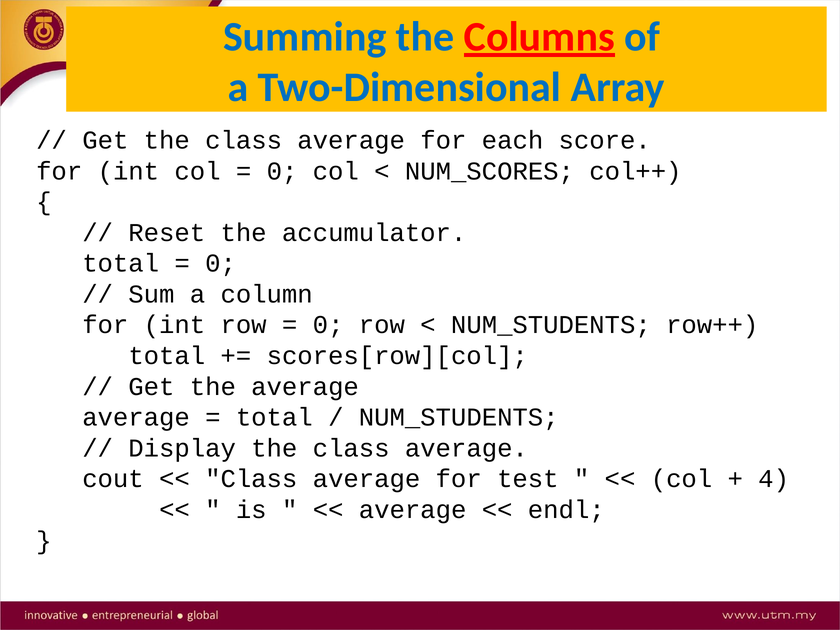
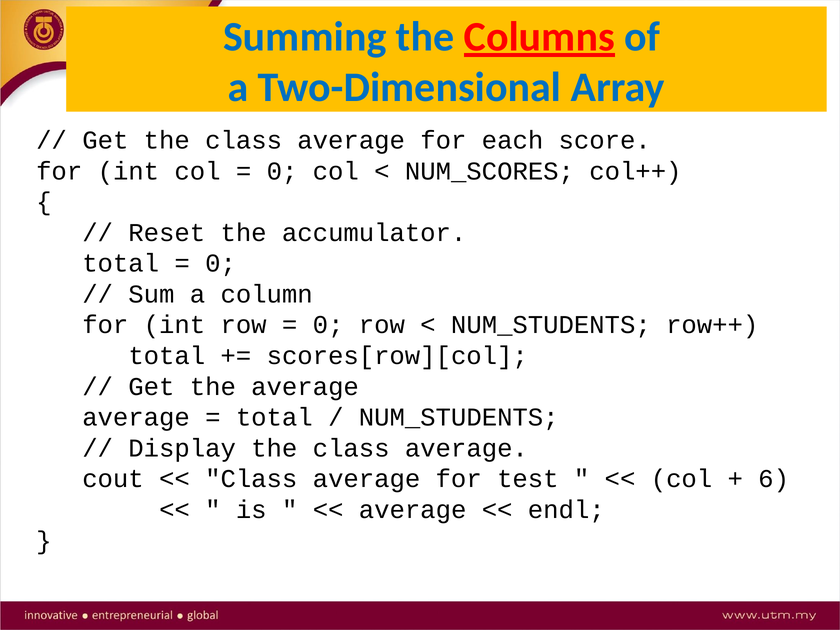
4: 4 -> 6
